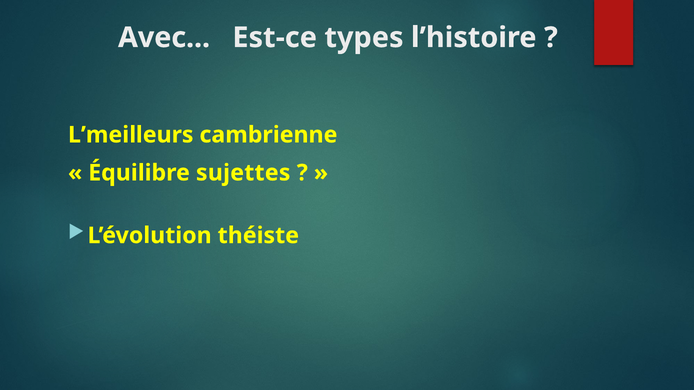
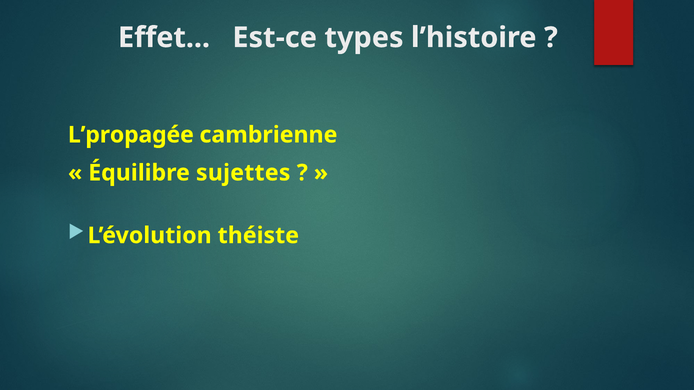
Avec: Avec -> Effet
L’meilleurs: L’meilleurs -> L’propagée
